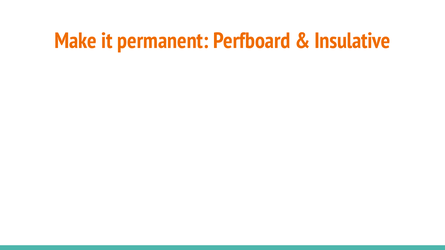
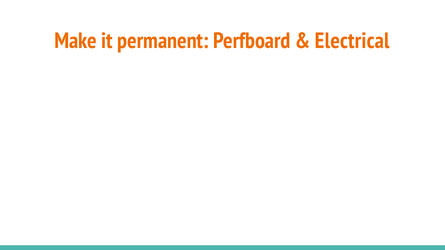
Insulative: Insulative -> Electrical
